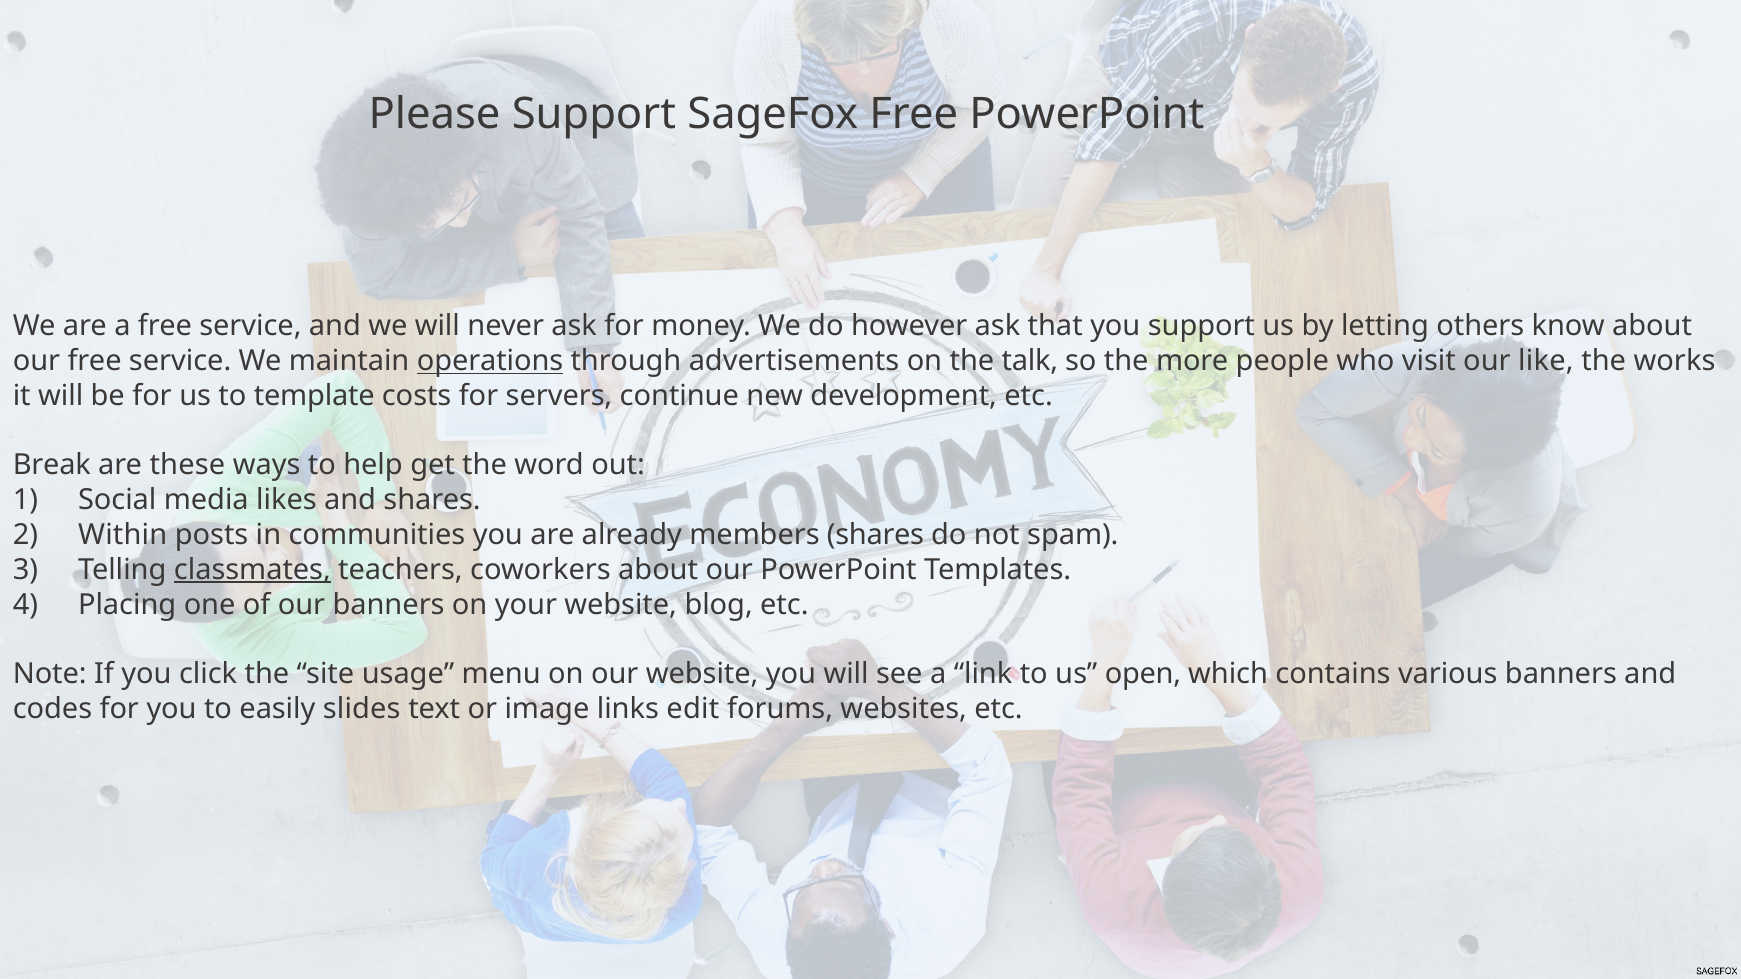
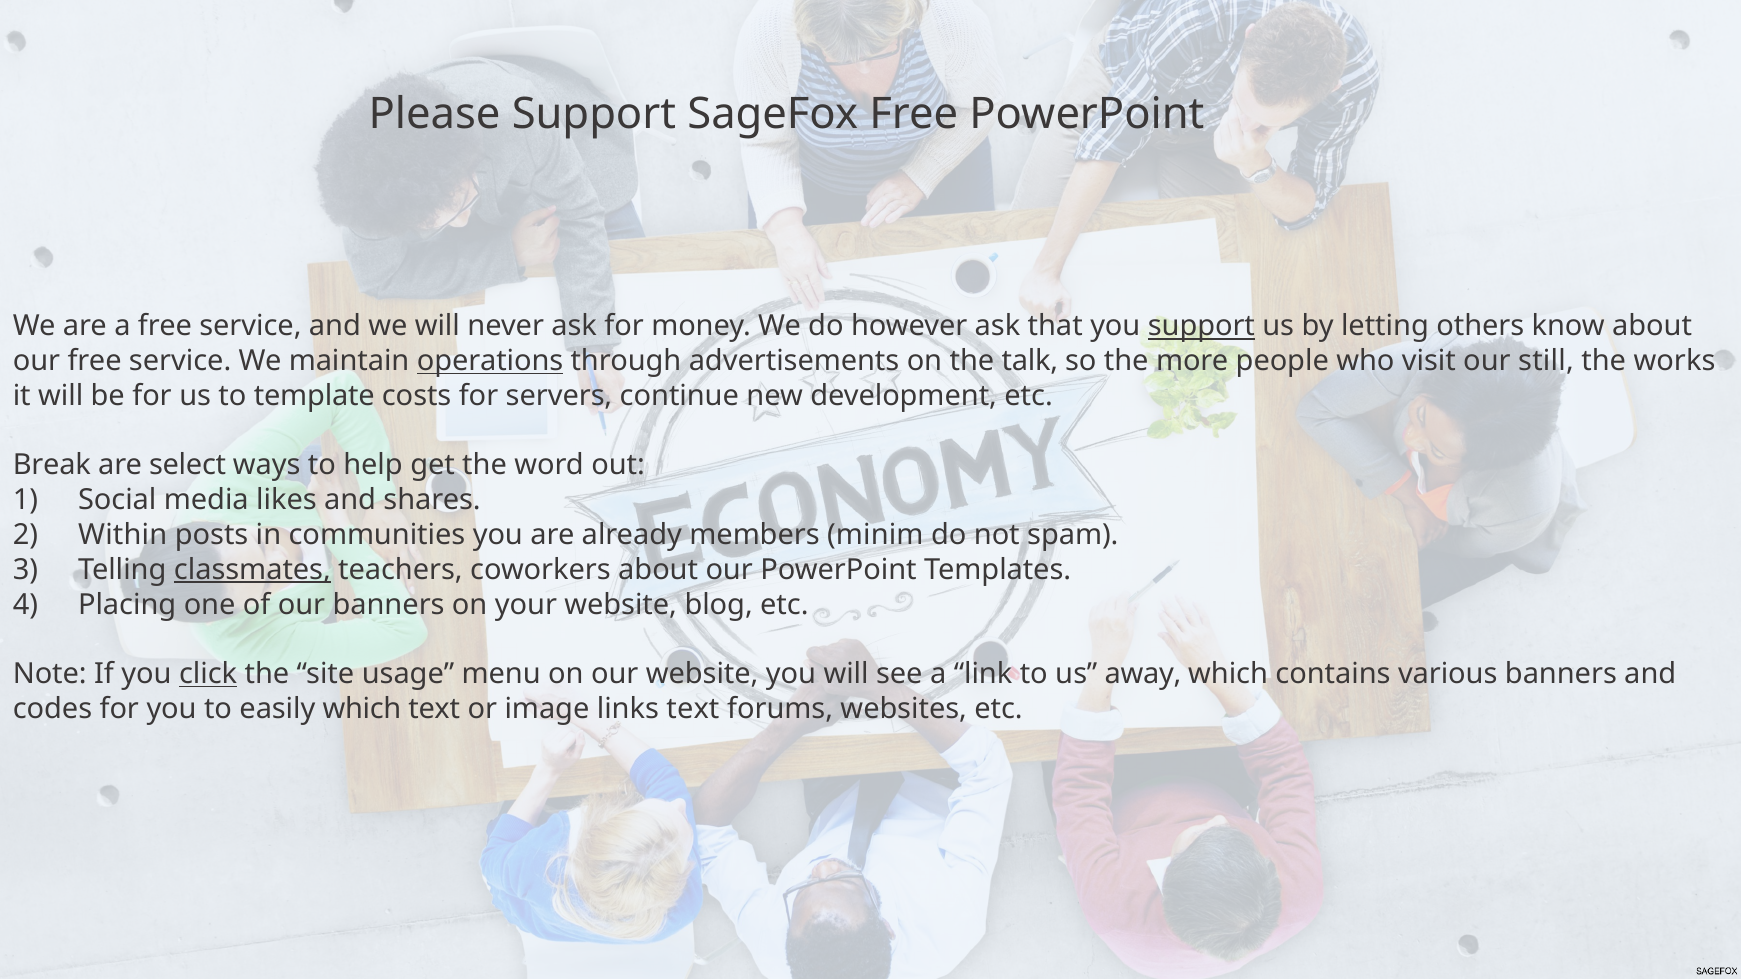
support at (1201, 326) underline: none -> present
like: like -> still
these: these -> select
members shares: shares -> minim
click underline: none -> present
open: open -> away
easily slides: slides -> which
links edit: edit -> text
